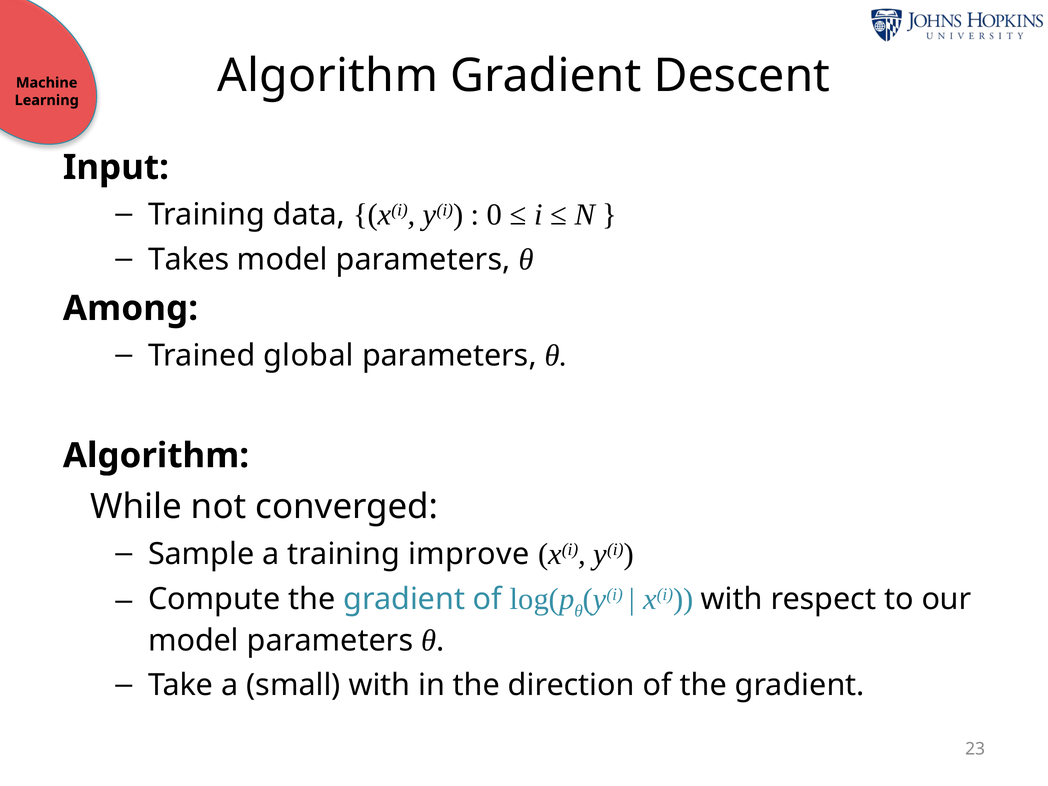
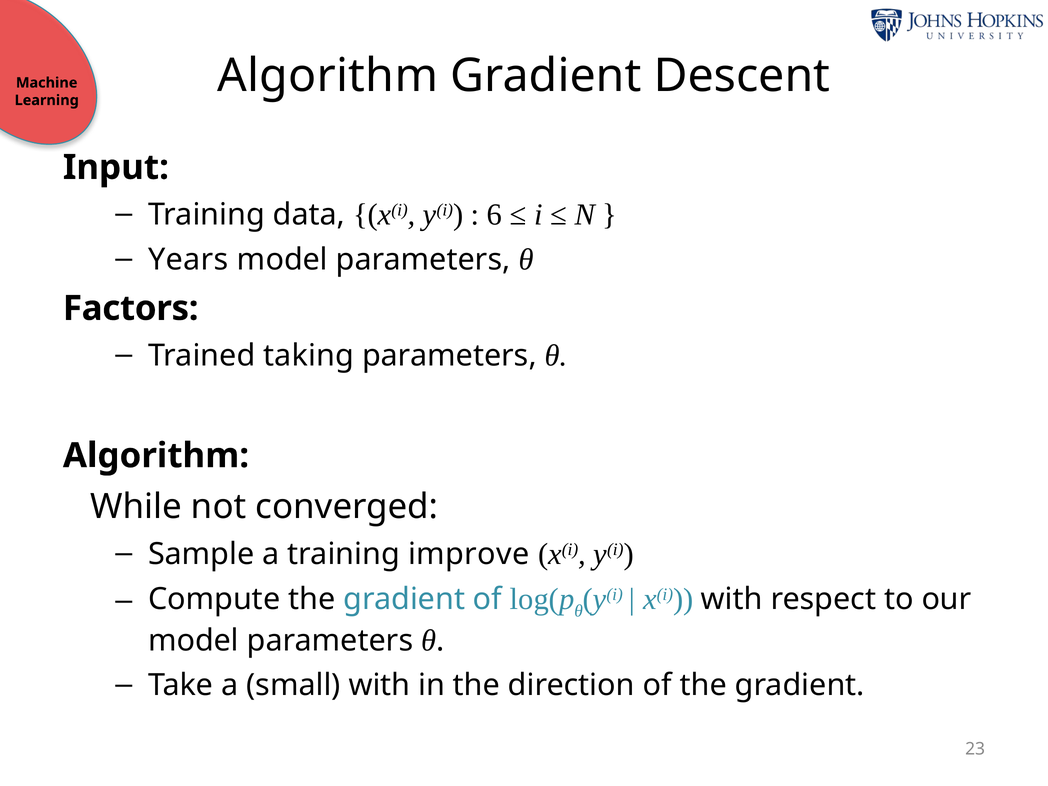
0: 0 -> 6
Takes: Takes -> Years
Among: Among -> Factors
global: global -> taking
